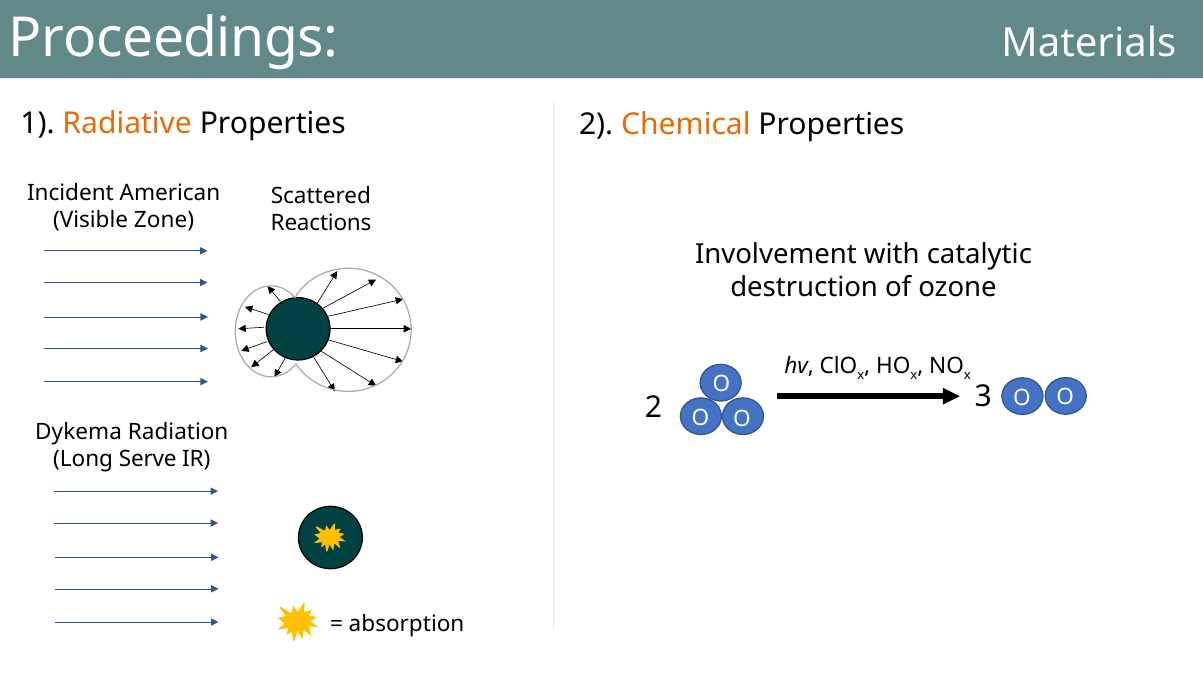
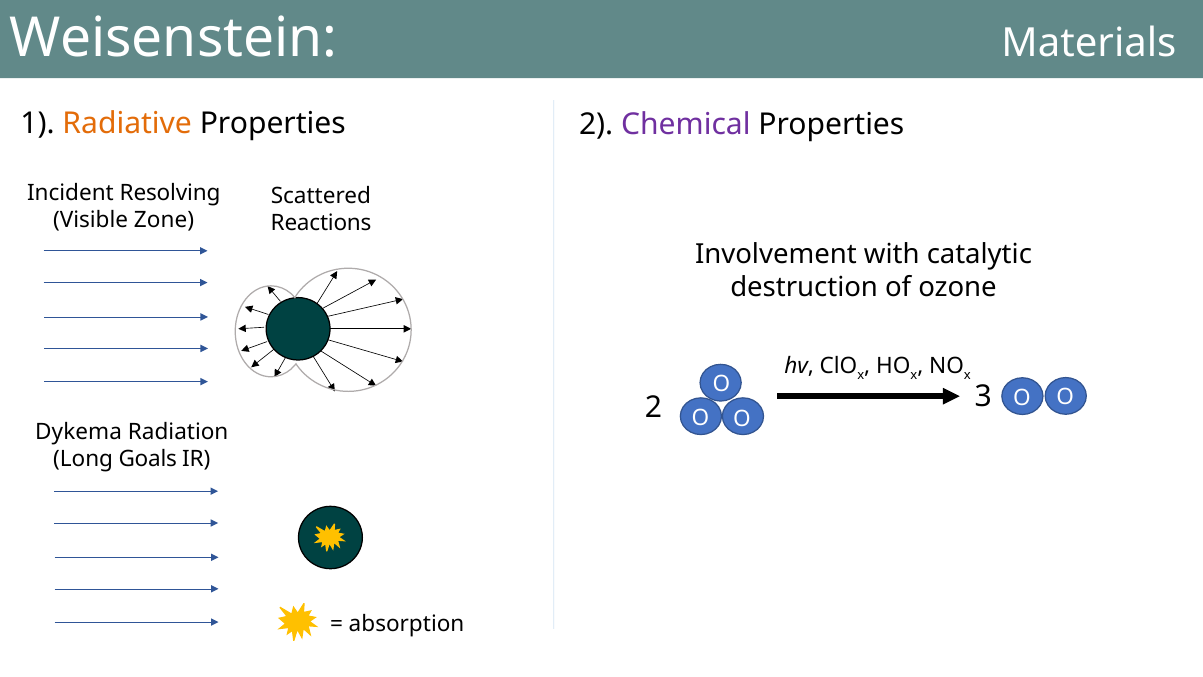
Proceedings: Proceedings -> Weisenstein
Chemical colour: orange -> purple
American: American -> Resolving
Serve: Serve -> Goals
